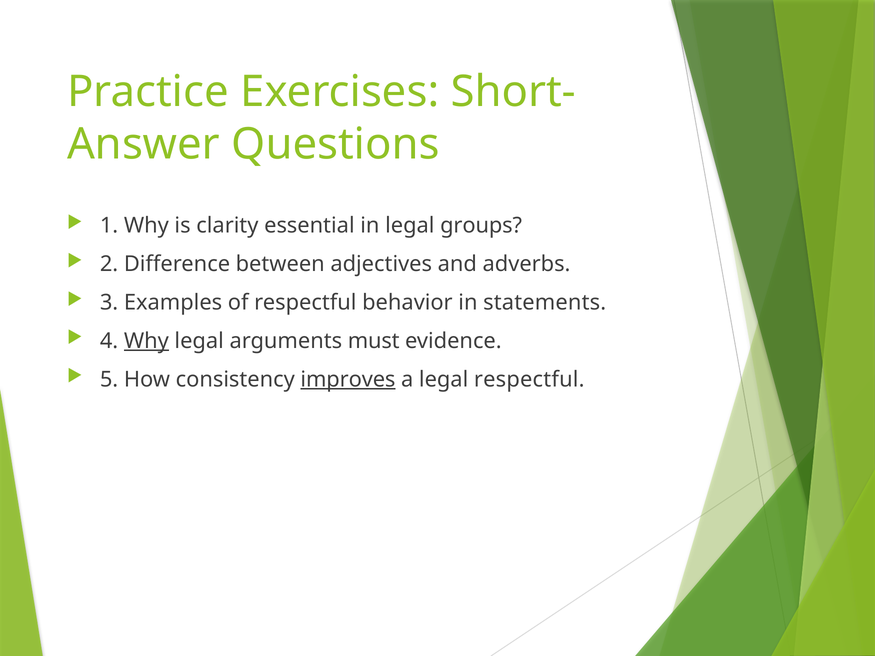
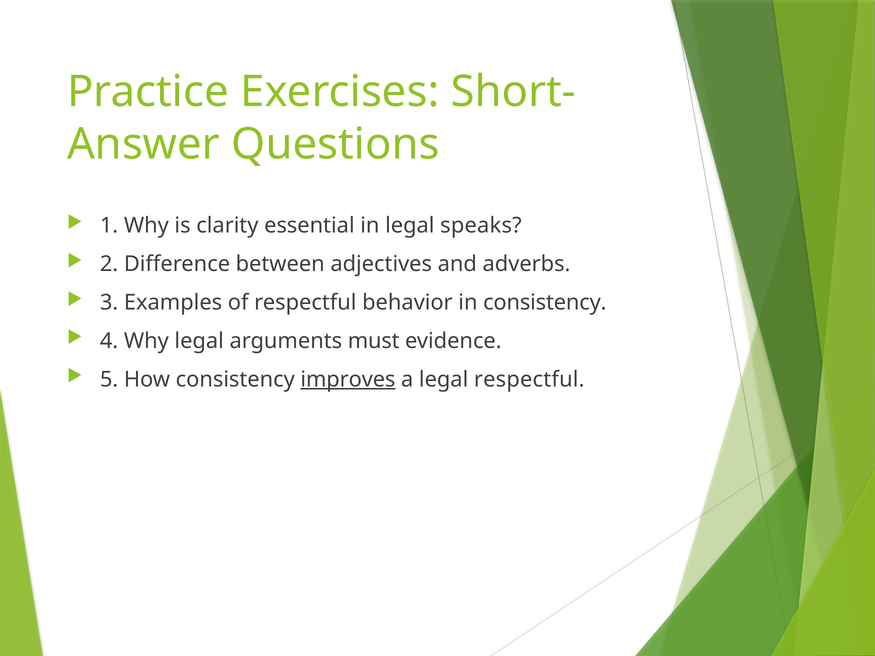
groups: groups -> speaks
in statements: statements -> consistency
Why at (146, 341) underline: present -> none
